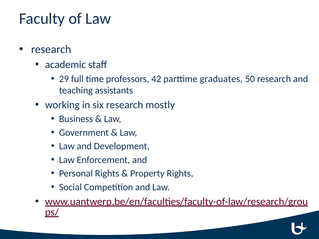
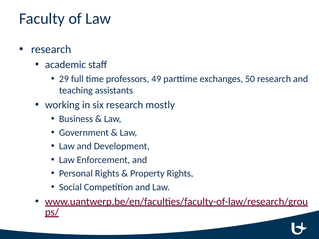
42: 42 -> 49
graduates: graduates -> exchanges
